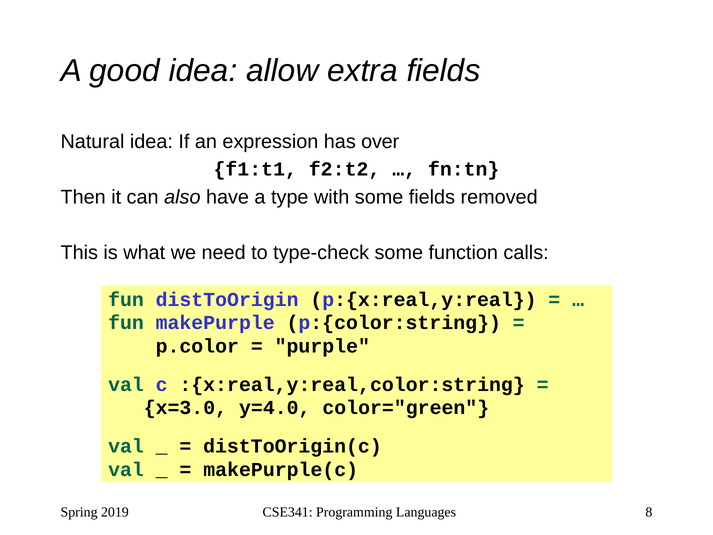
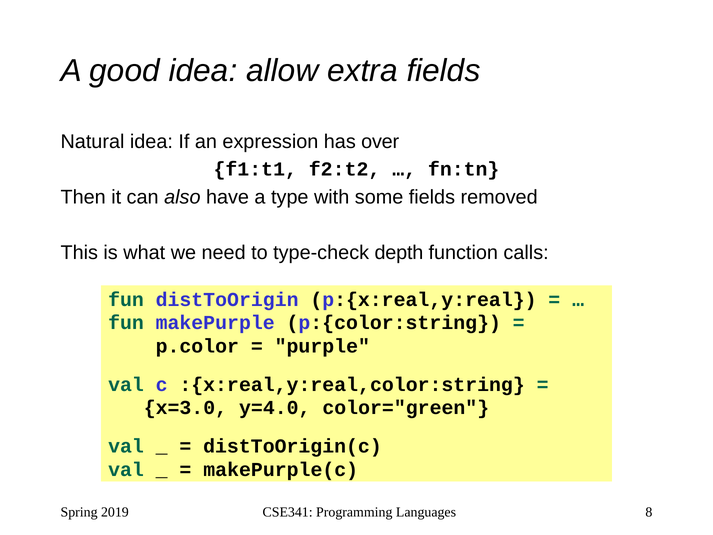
type-check some: some -> depth
